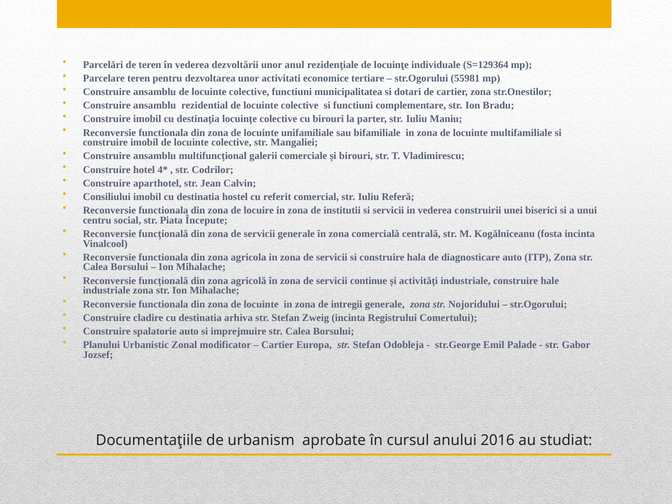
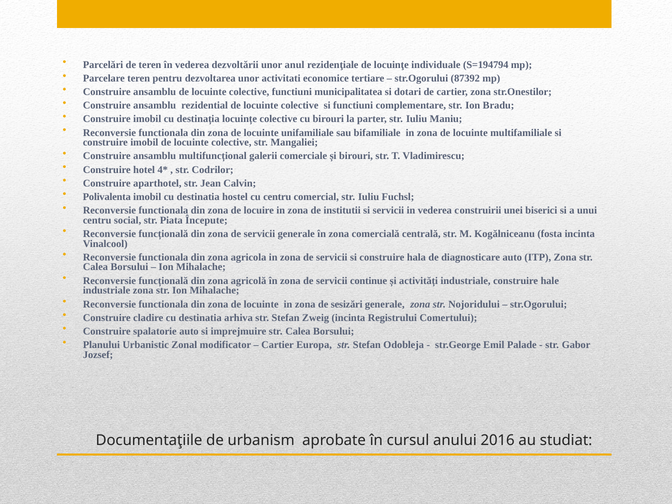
S=129364: S=129364 -> S=194794
55981: 55981 -> 87392
Consiliului: Consiliului -> Polivalenta
cu referit: referit -> centru
Referă: Referă -> Fuchsl
intregii: intregii -> sesizări
